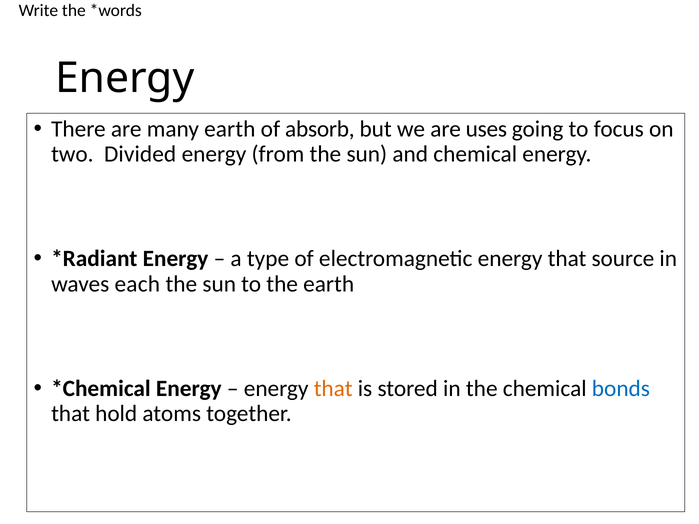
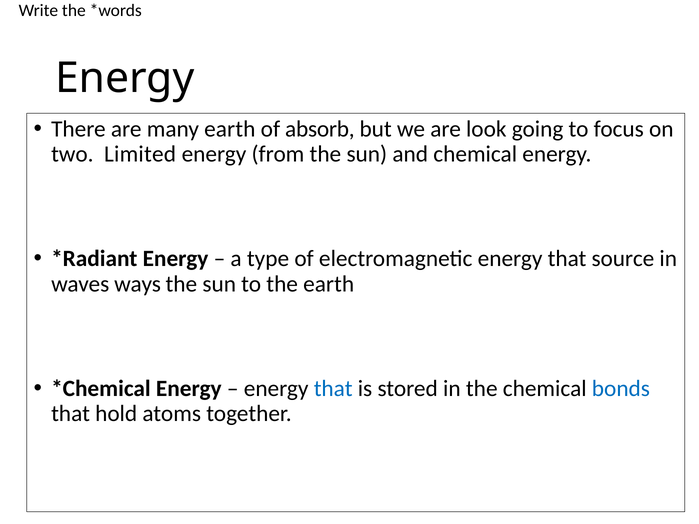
uses: uses -> look
Divided: Divided -> Limited
each: each -> ways
that at (333, 389) colour: orange -> blue
